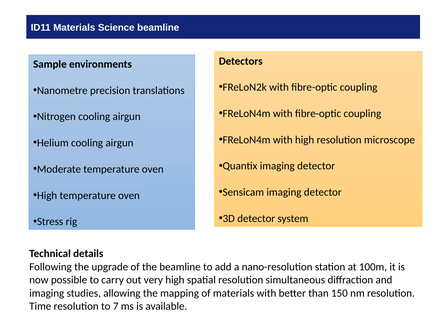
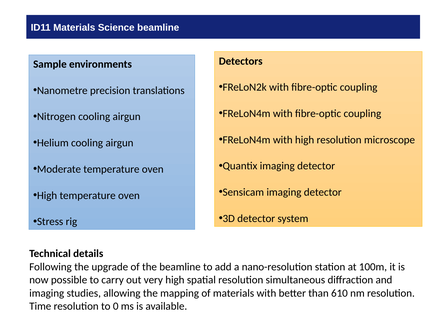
150: 150 -> 610
7: 7 -> 0
